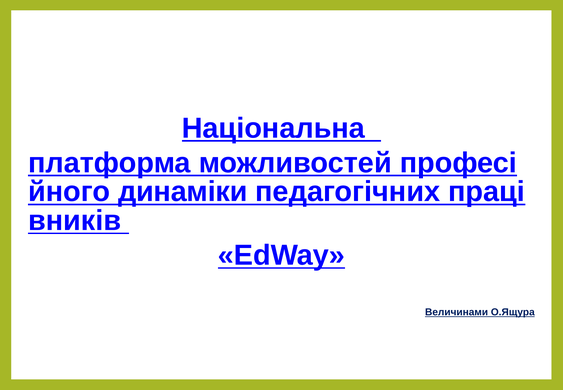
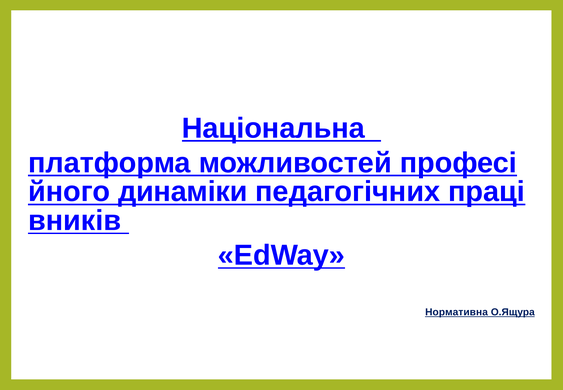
Величинами: Величинами -> Нормативна
